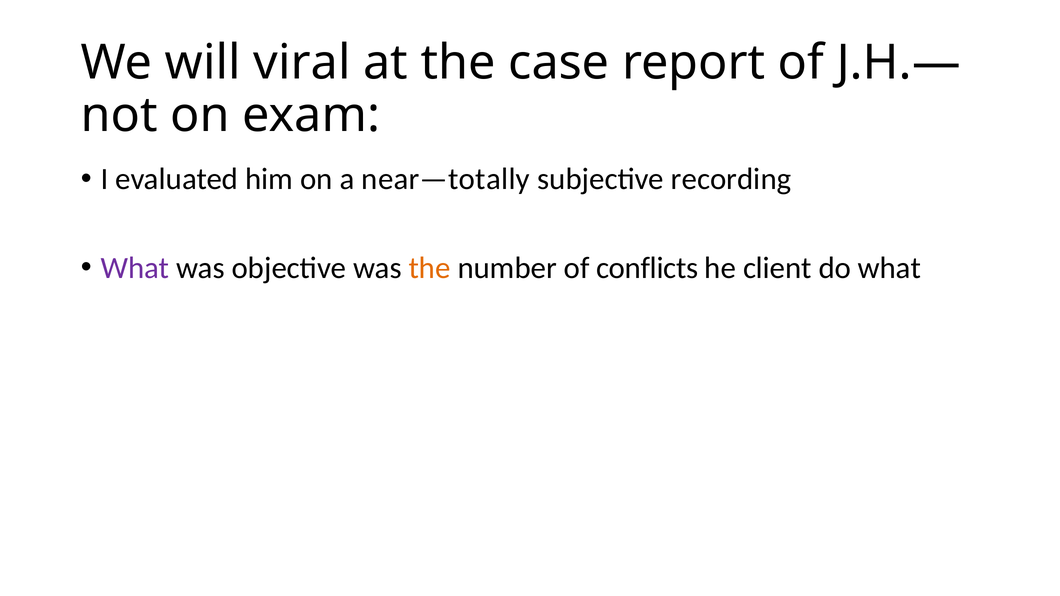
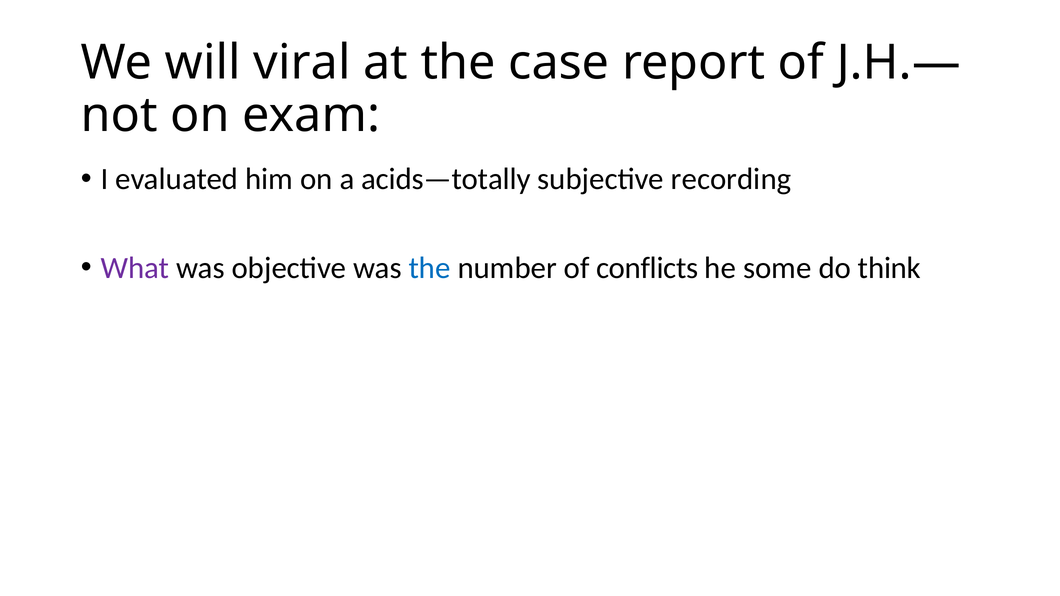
near—totally: near—totally -> acids—totally
the at (430, 268) colour: orange -> blue
client: client -> some
do what: what -> think
